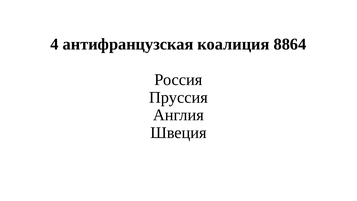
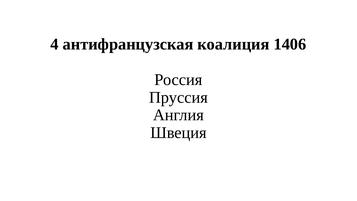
8864: 8864 -> 1406
